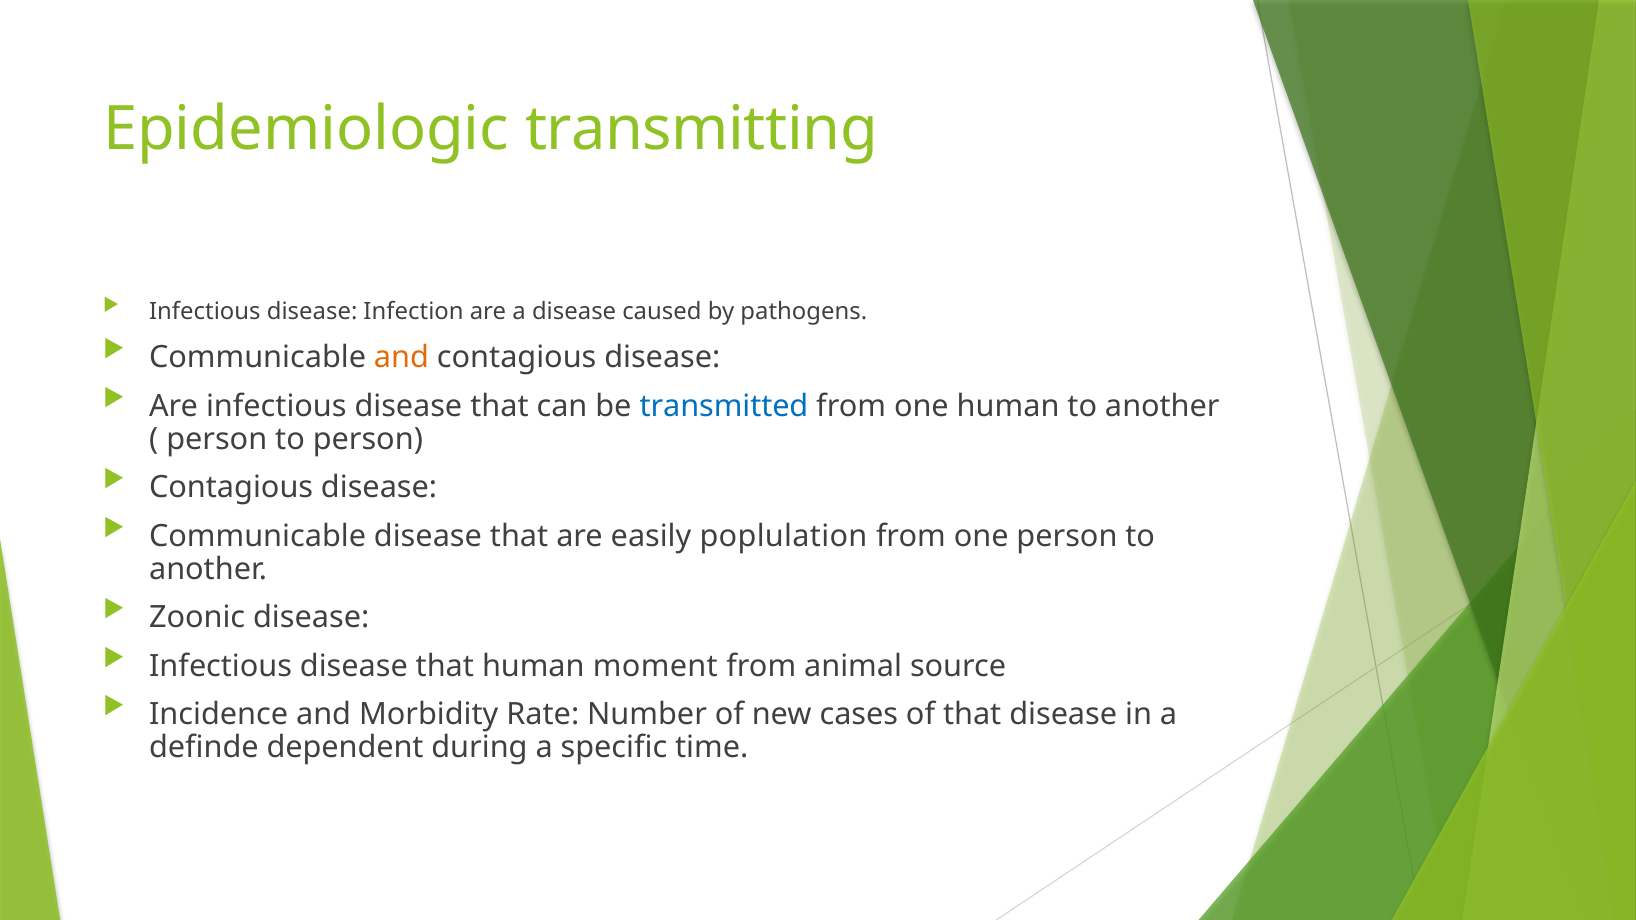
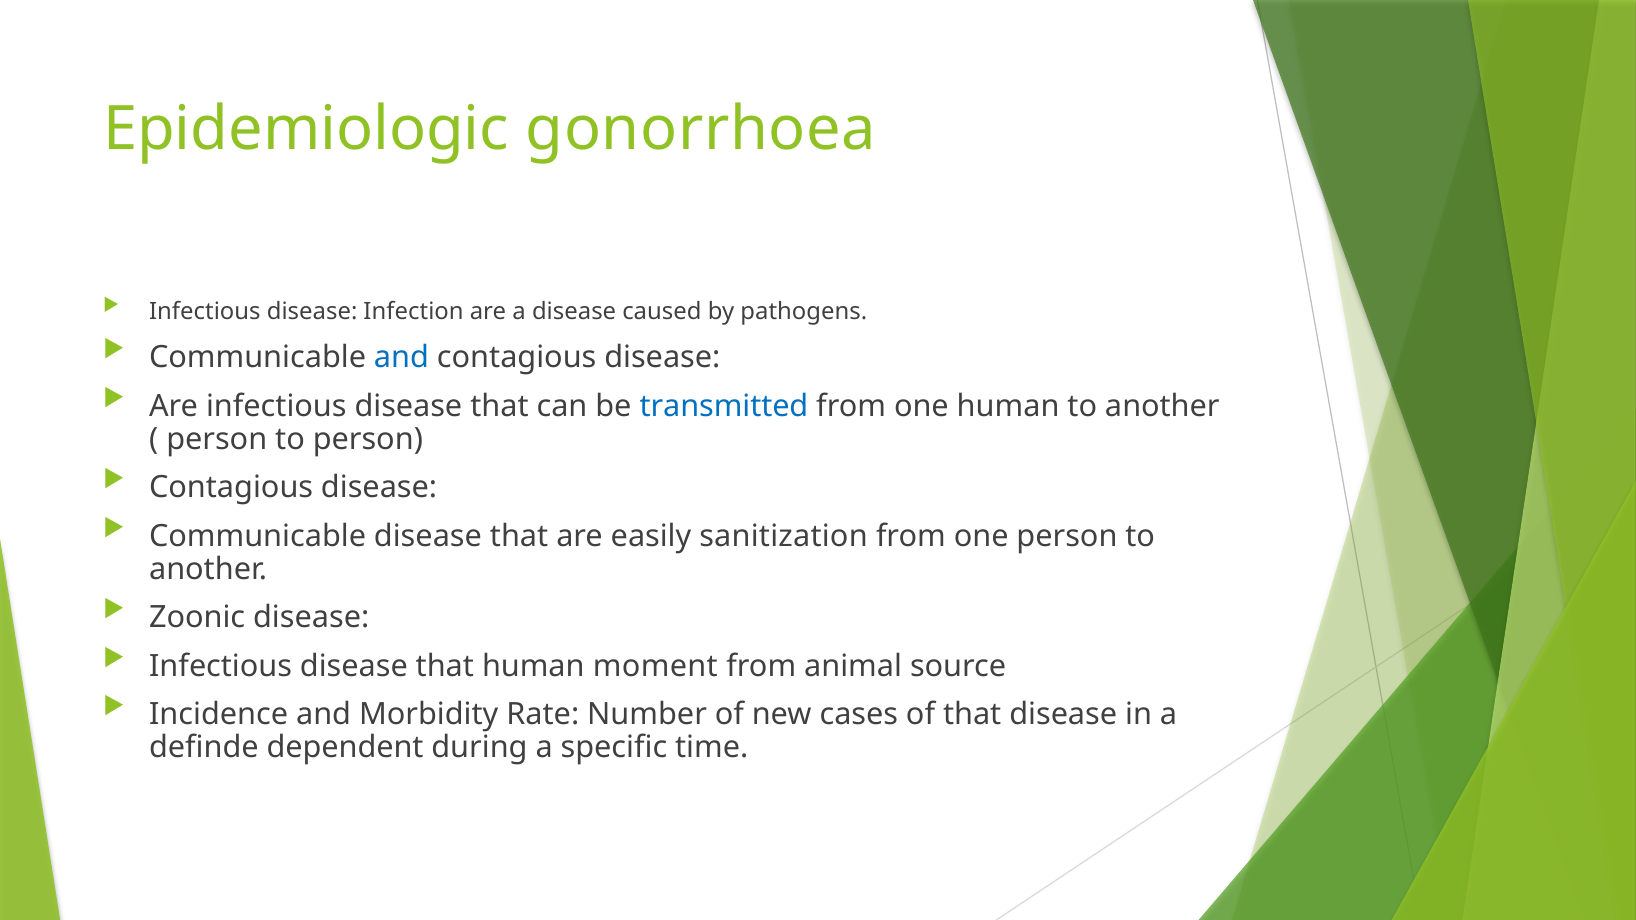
transmitting: transmitting -> gonorrhoea
and at (402, 358) colour: orange -> blue
poplulation: poplulation -> sanitization
